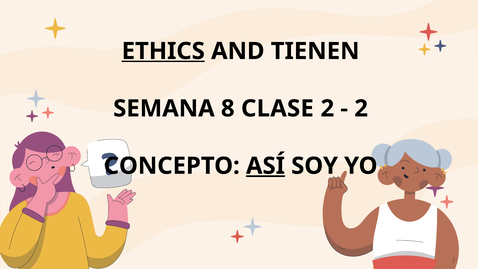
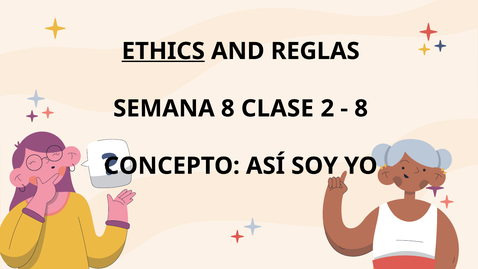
TIENEN: TIENEN -> REGLAS
2 at (361, 108): 2 -> 8
ASÍ underline: present -> none
